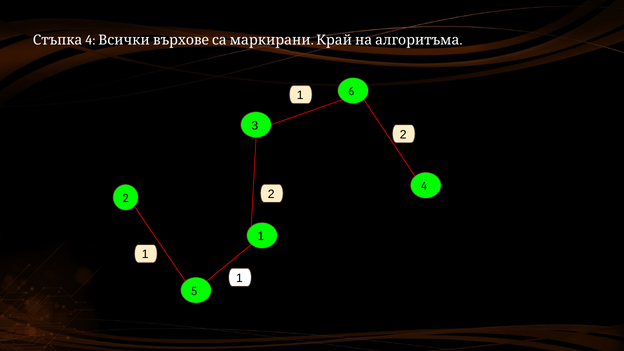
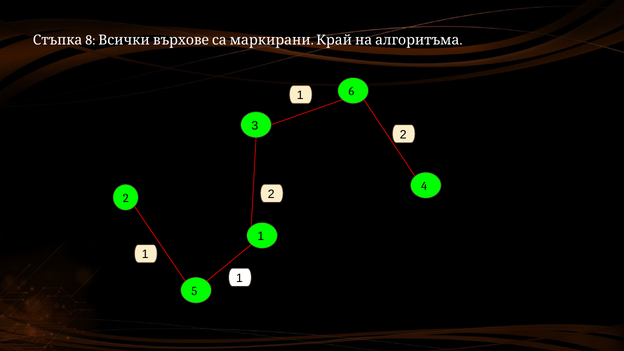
4 at (91, 40): 4 -> 8
